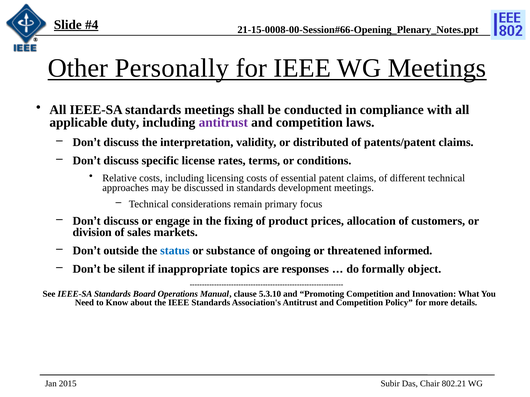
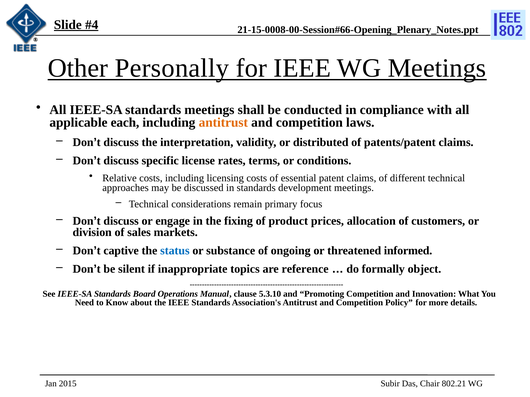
duty: duty -> each
antitrust at (223, 123) colour: purple -> orange
outside: outside -> captive
responses: responses -> reference
